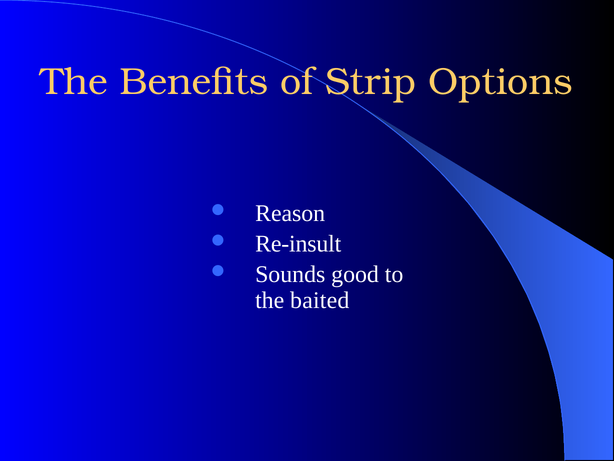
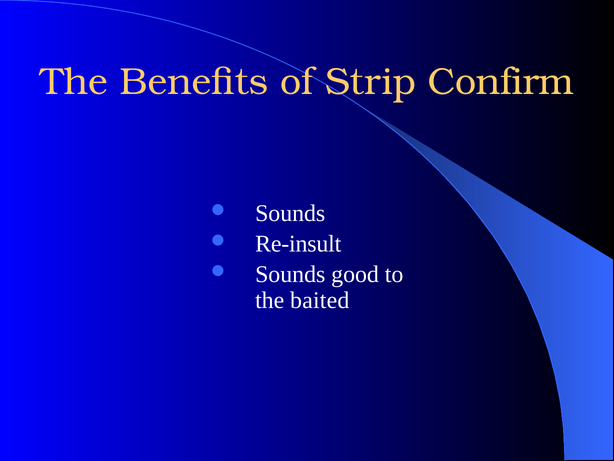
Options: Options -> Confirm
Reason at (290, 213): Reason -> Sounds
